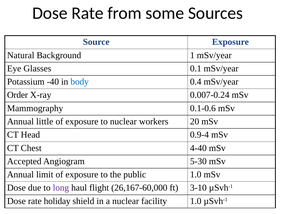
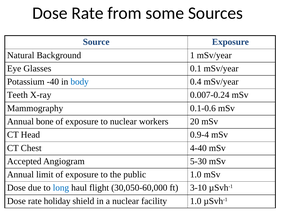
Order: Order -> Teeth
little: little -> bone
long colour: purple -> blue
26,167-60,000: 26,167-60,000 -> 30,050-60,000
